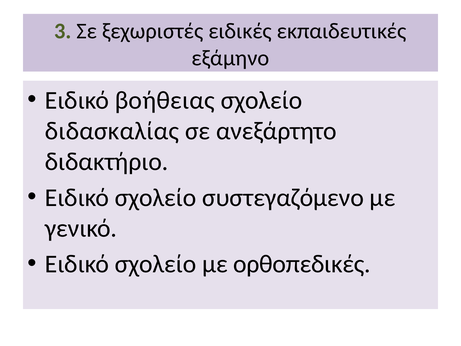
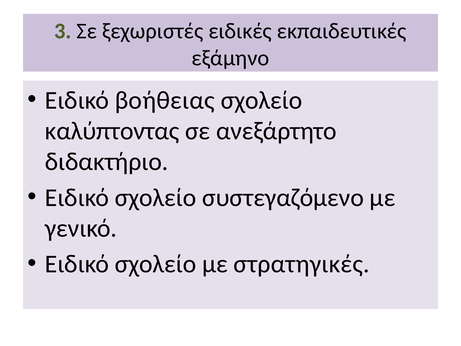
διδασκαλίας: διδασκαλίας -> καλύπτοντας
ορθοπεδικές: ορθοπεδικές -> στρατηγικές
